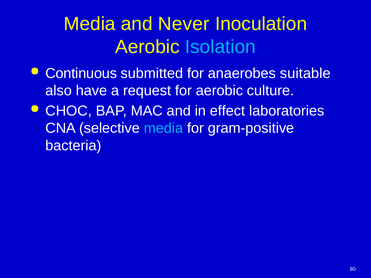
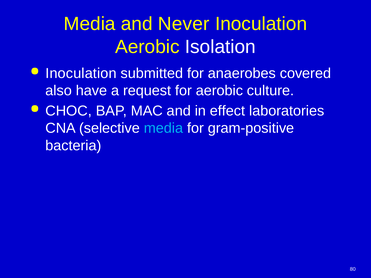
Isolation colour: light blue -> white
Continuous at (81, 73): Continuous -> Inoculation
suitable: suitable -> covered
